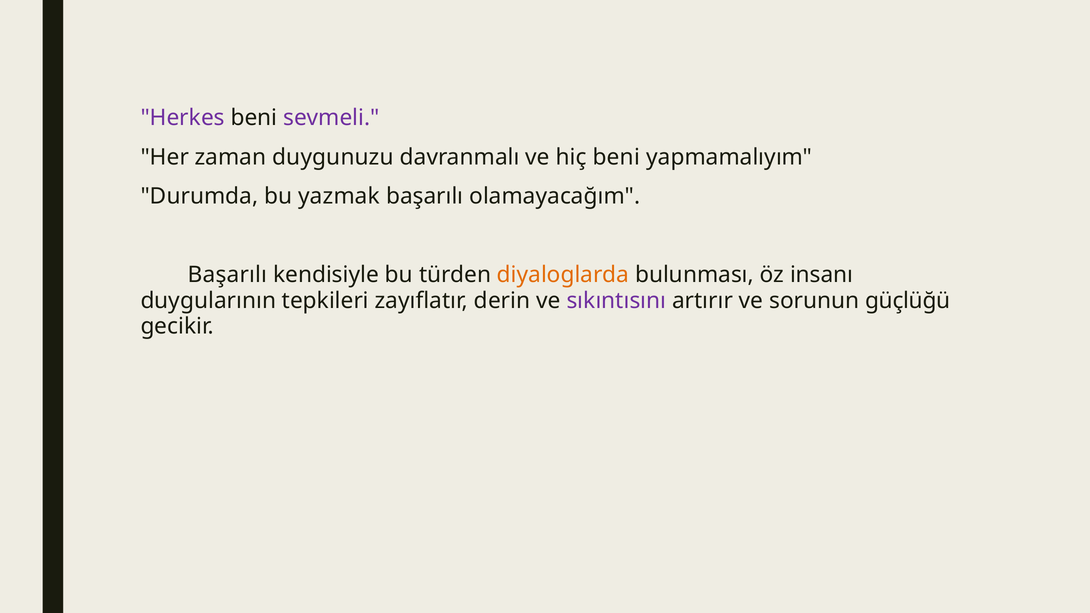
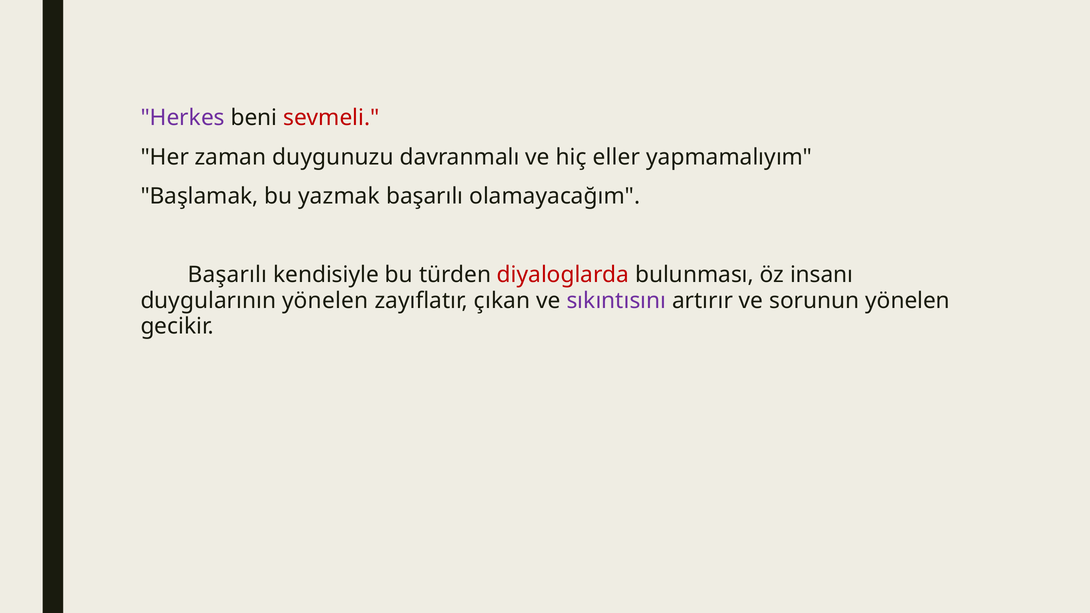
sevmeli colour: purple -> red
hiç beni: beni -> eller
Durumda: Durumda -> Başlamak
diyaloglarda colour: orange -> red
duygularının tepkileri: tepkileri -> yönelen
derin: derin -> çıkan
sorunun güçlüğü: güçlüğü -> yönelen
